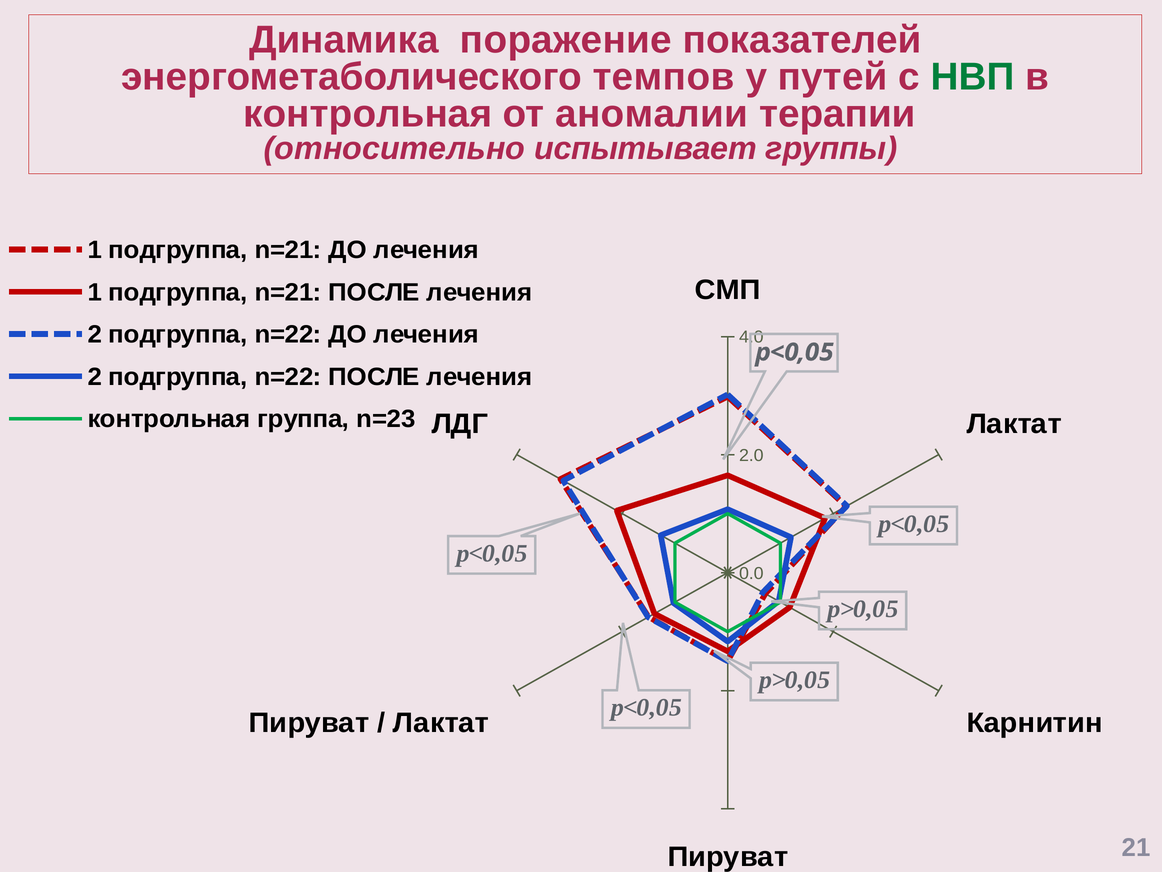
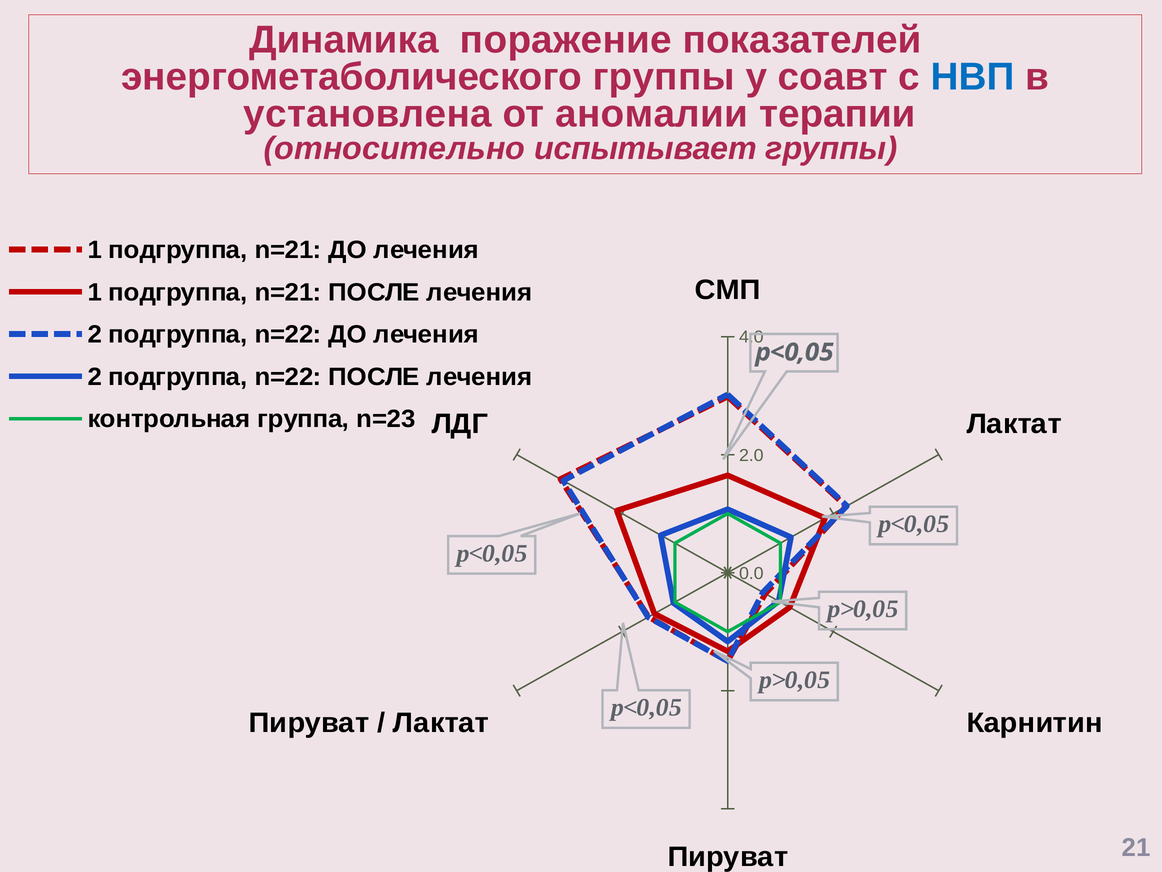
энергометаболического темпов: темпов -> группы
путей: путей -> соавт
НВП colour: green -> blue
контрольная at (368, 114): контрольная -> установлена
